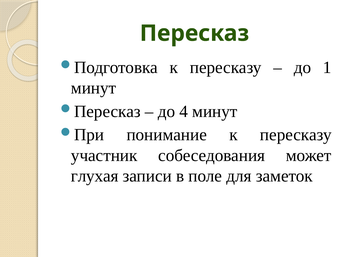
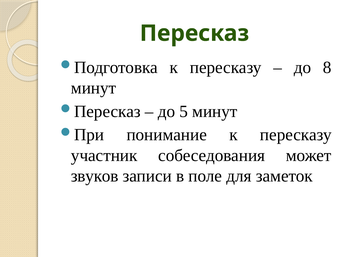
1: 1 -> 8
4: 4 -> 5
глухая: глухая -> звуков
